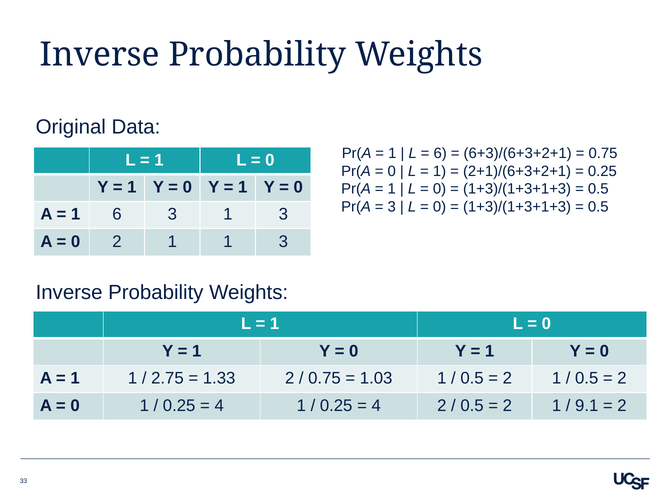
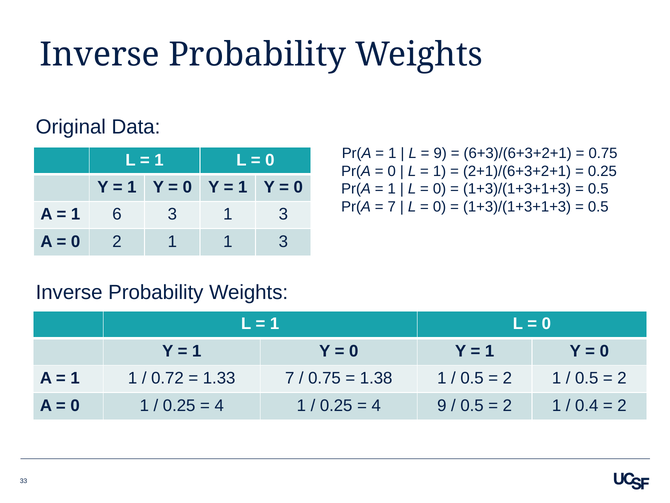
6 at (440, 153): 6 -> 9
3 at (392, 207): 3 -> 7
2.75: 2.75 -> 0.72
1.33 2: 2 -> 7
1.03: 1.03 -> 1.38
4 2: 2 -> 9
9.1: 9.1 -> 0.4
